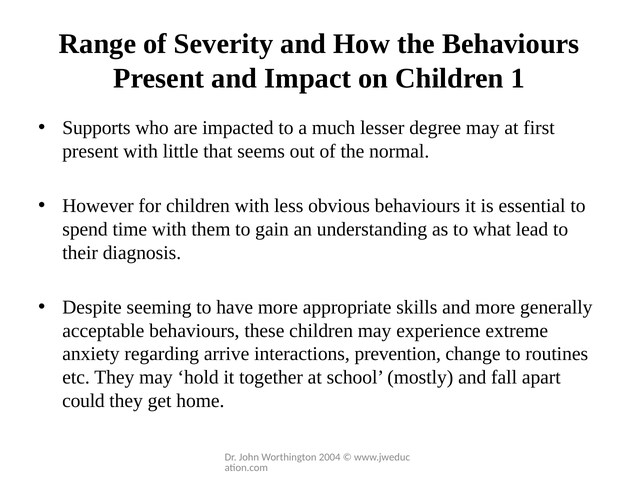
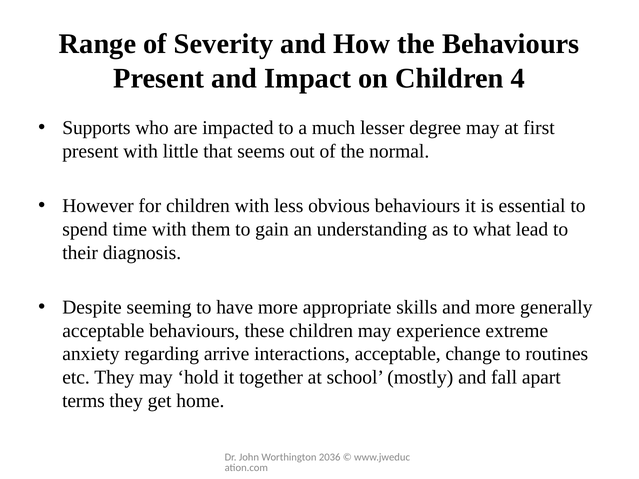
1: 1 -> 4
interactions prevention: prevention -> acceptable
could: could -> terms
2004: 2004 -> 2036
